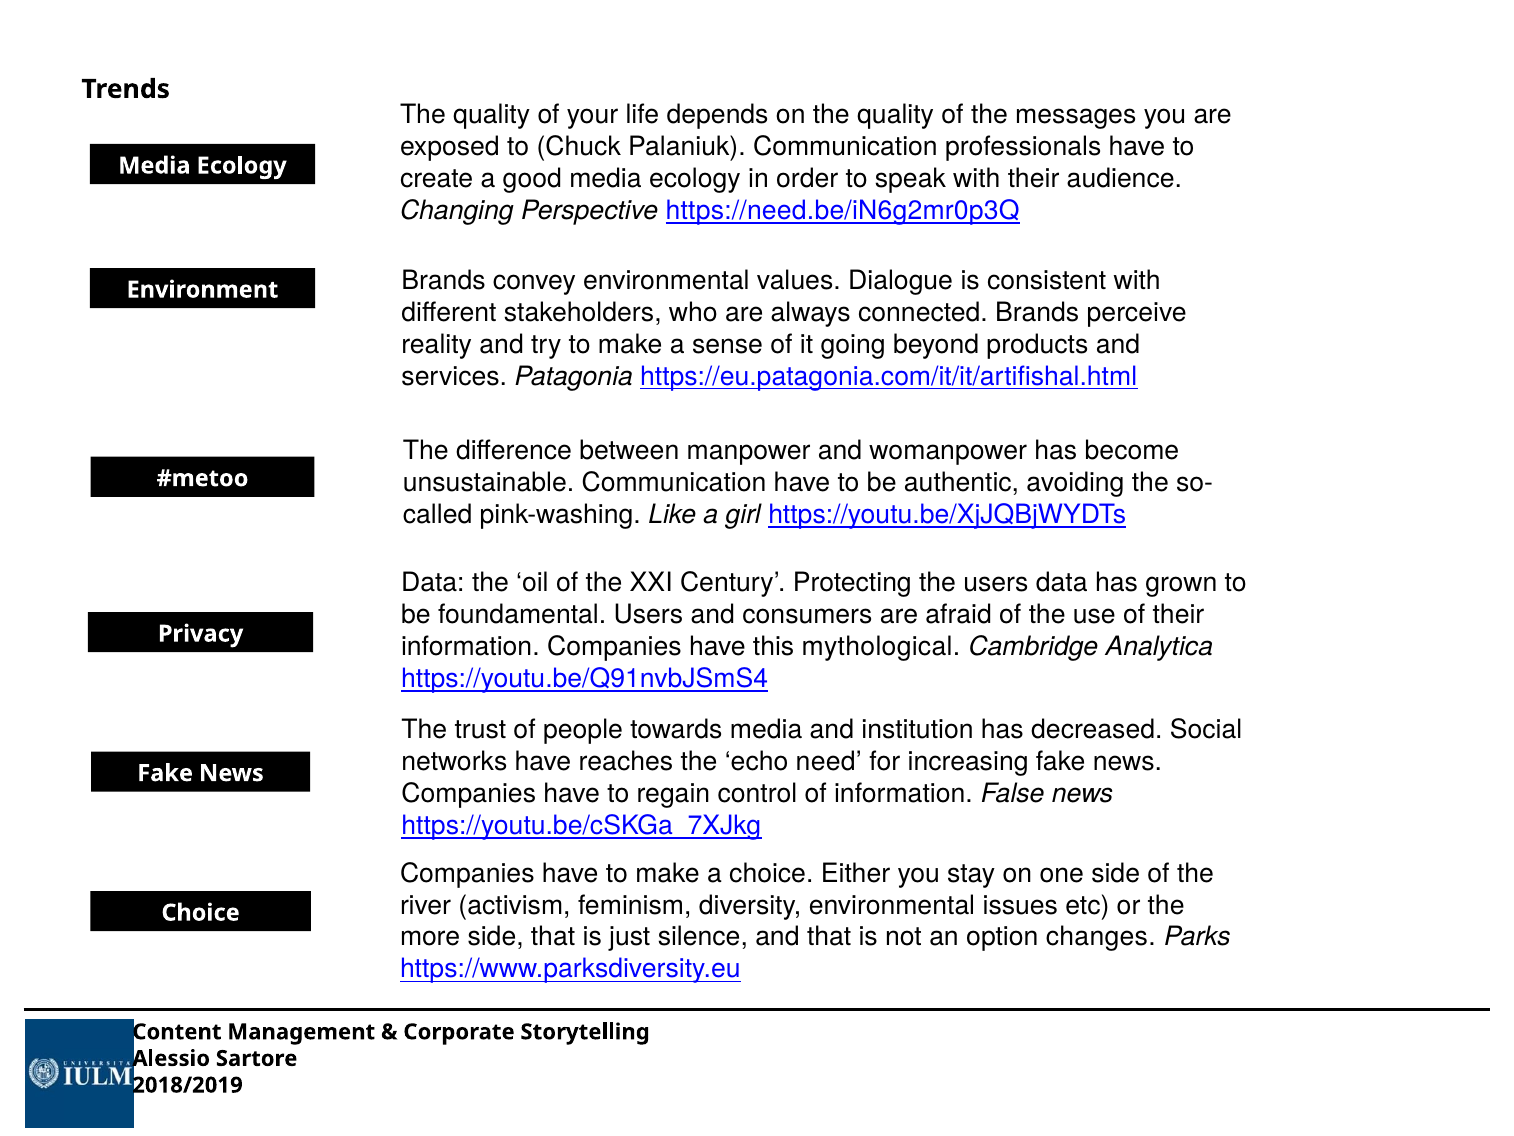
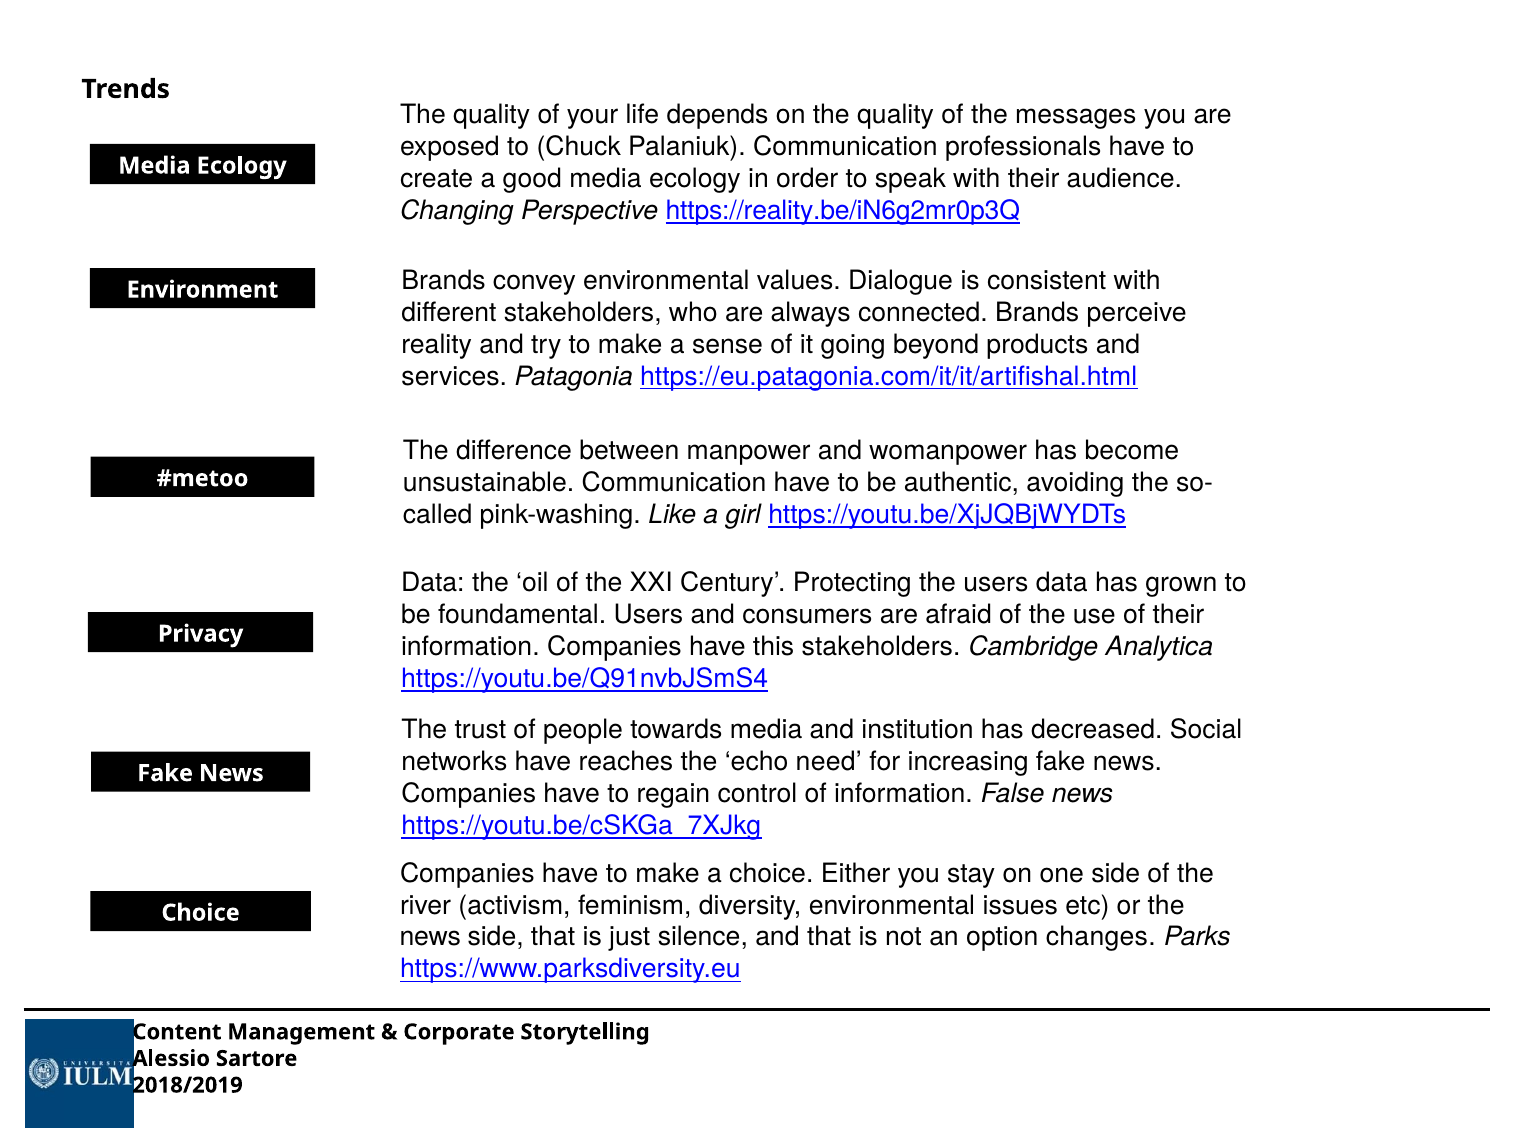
https://need.be/iN6g2mr0p3Q: https://need.be/iN6g2mr0p3Q -> https://reality.be/iN6g2mr0p3Q
this mythological: mythological -> stakeholders
more at (430, 937): more -> news
